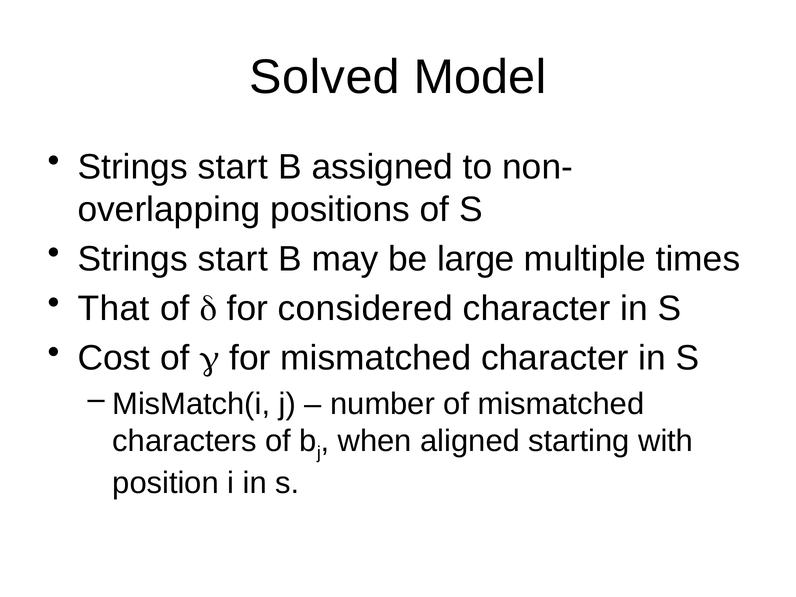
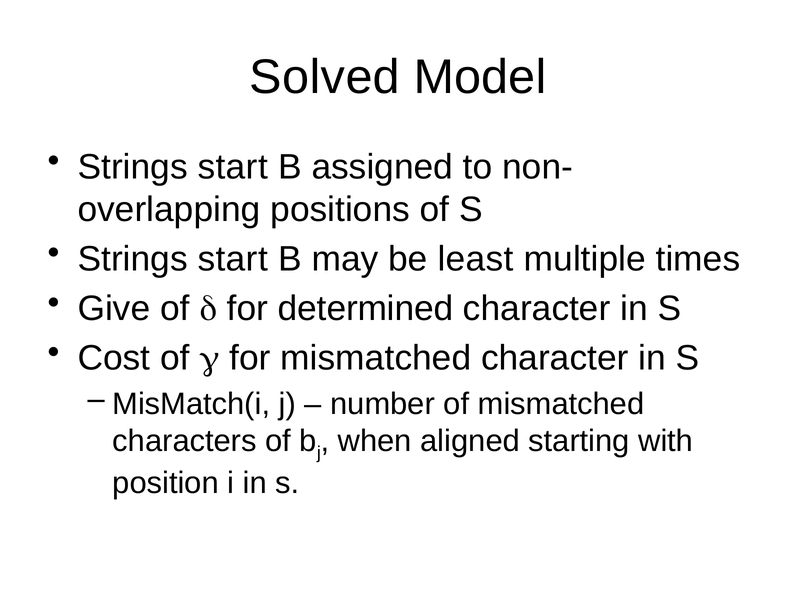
large: large -> least
That: That -> Give
considered: considered -> determined
